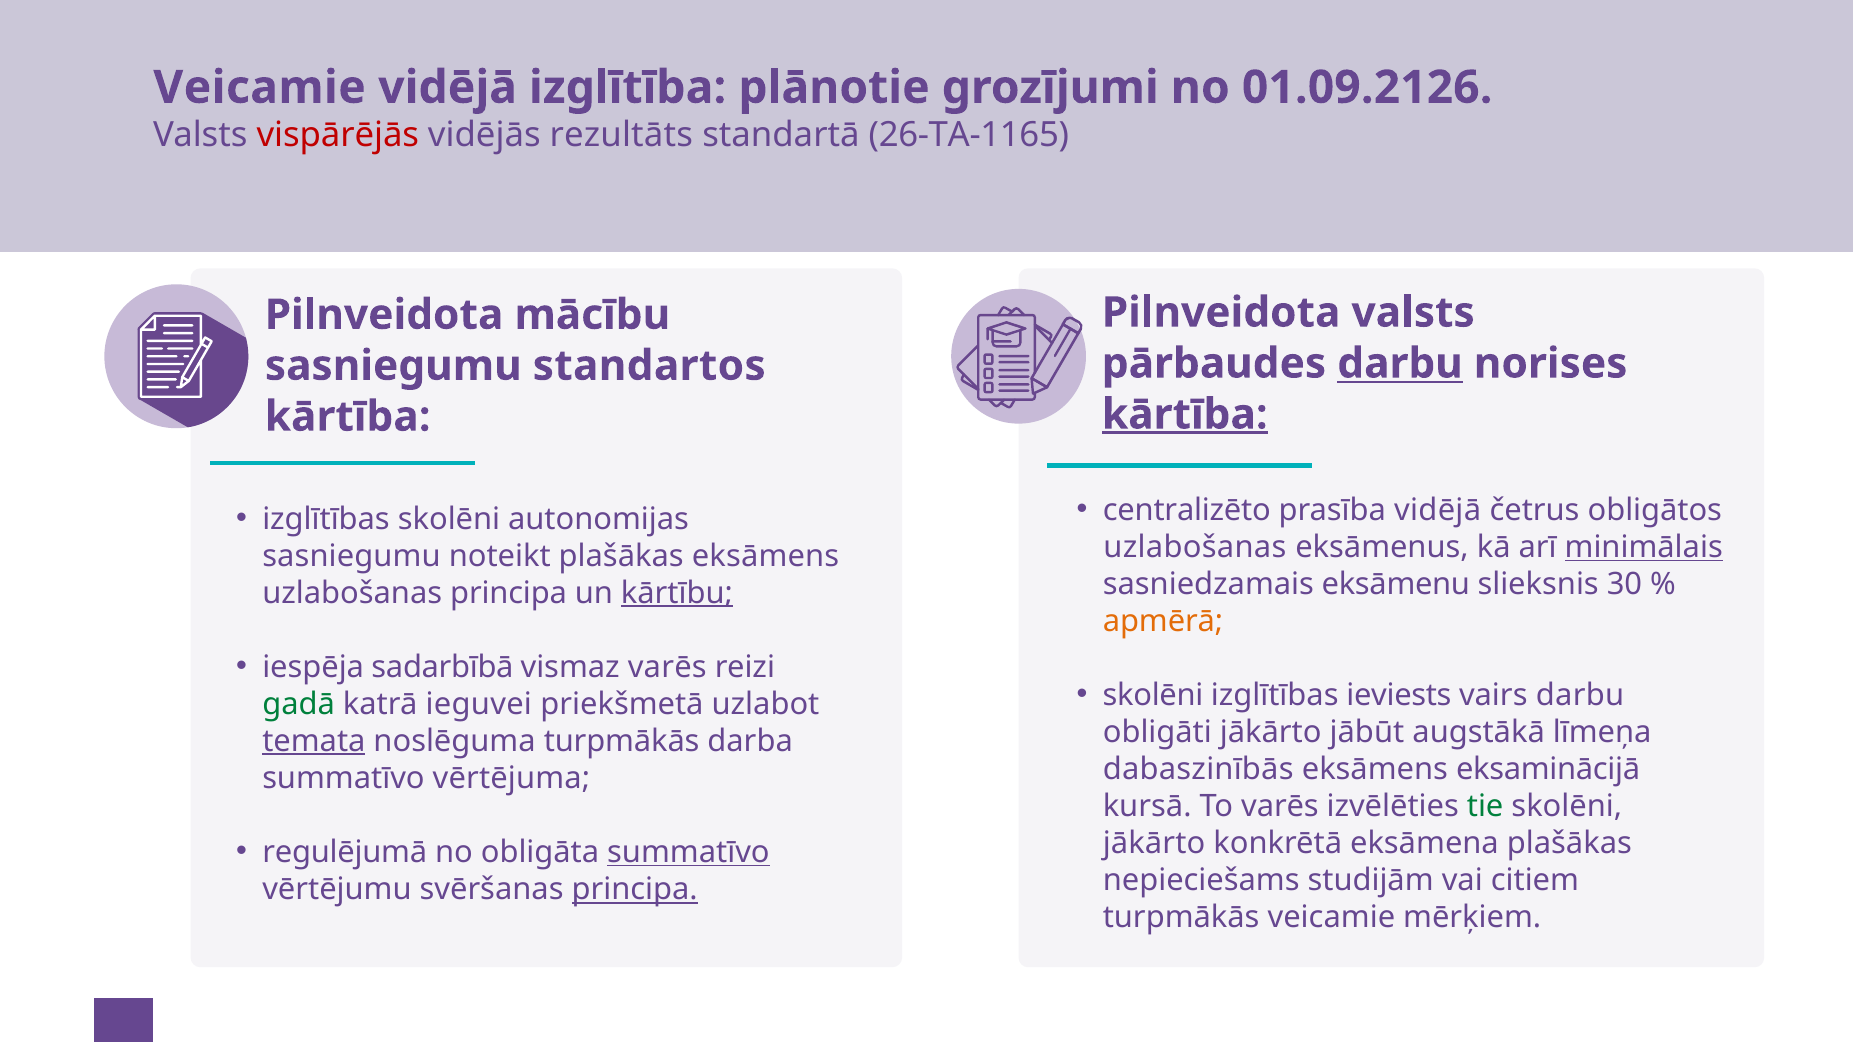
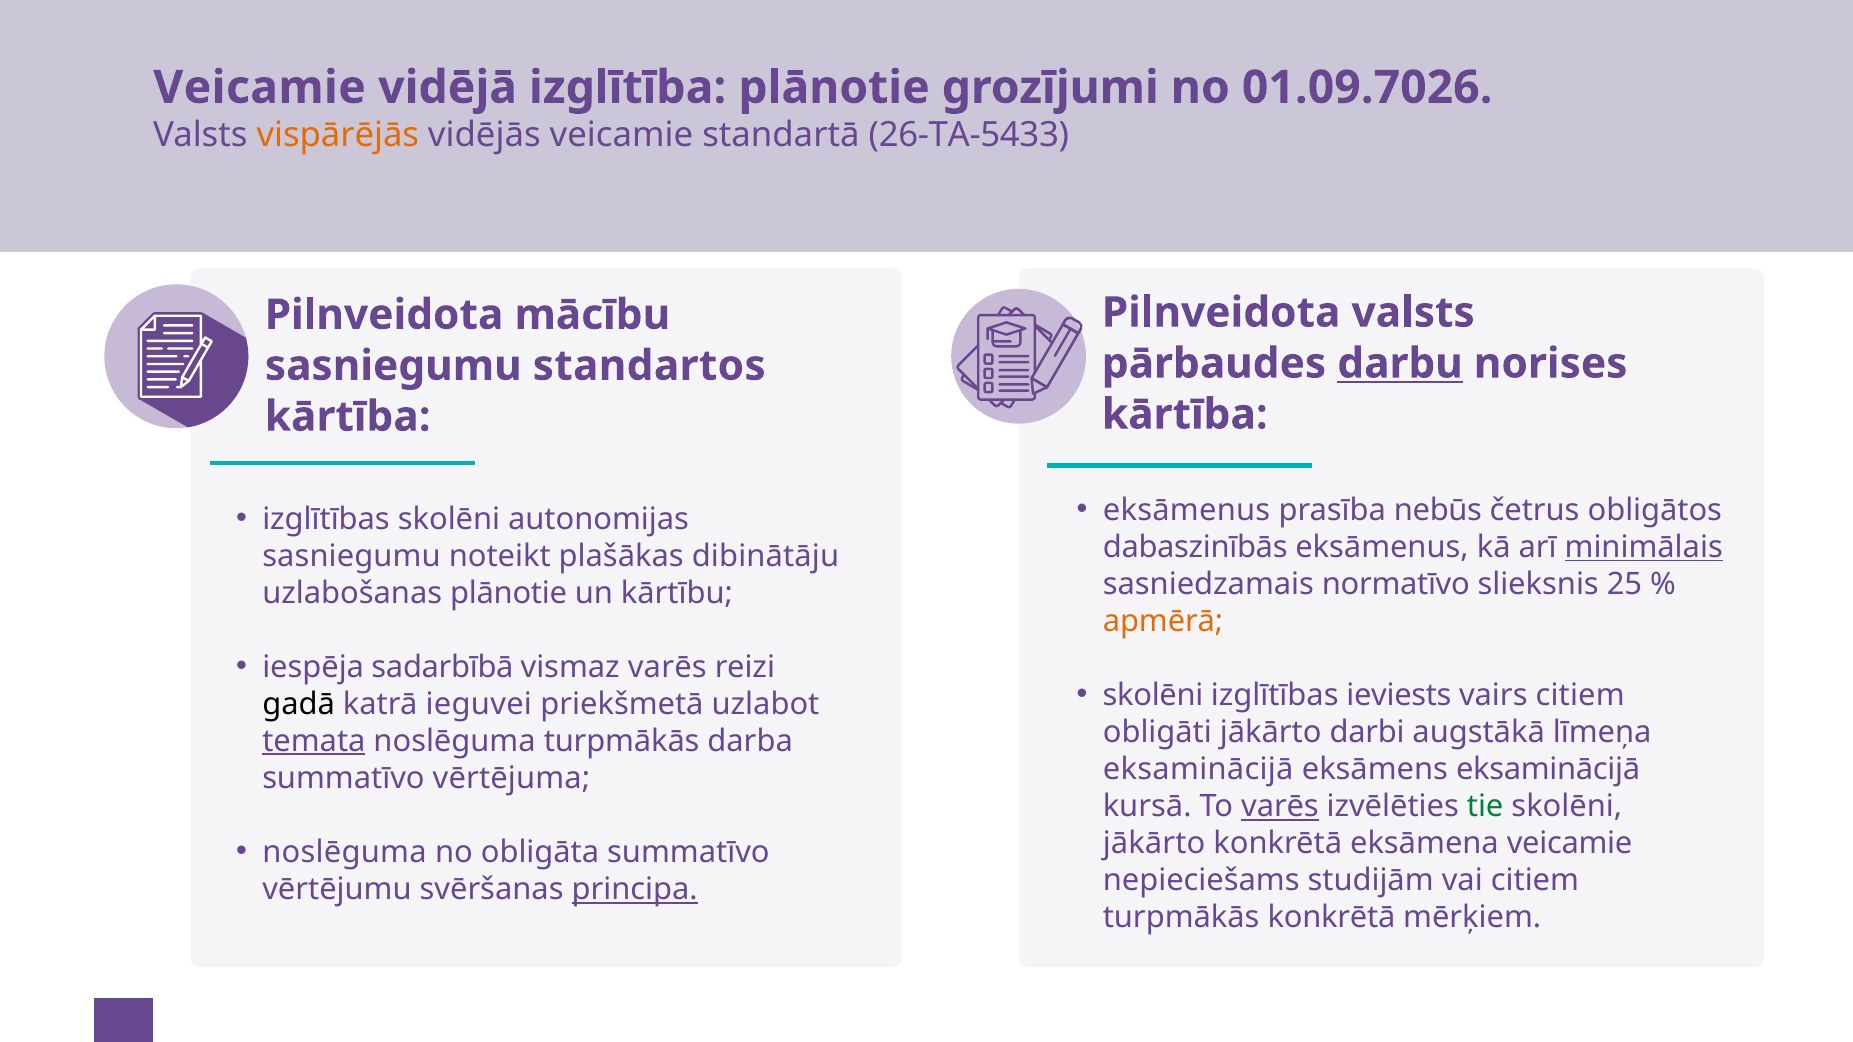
01.09.2126: 01.09.2126 -> 01.09.7026
vispārējās colour: red -> orange
vidējās rezultāts: rezultāts -> veicamie
26-TA-1165: 26-TA-1165 -> 26-TA-5433
kārtība at (1185, 415) underline: present -> none
centralizēto at (1187, 510): centralizēto -> eksāmenus
prasība vidējā: vidējā -> nebūs
uzlabošanas at (1195, 547): uzlabošanas -> dabaszinībās
plašākas eksāmens: eksāmens -> dibinātāju
eksāmenu: eksāmenu -> normatīvo
30: 30 -> 25
uzlabošanas principa: principa -> plānotie
kārtību underline: present -> none
vairs darbu: darbu -> citiem
gadā colour: green -> black
jābūt: jābūt -> darbi
dabaszinībās at (1198, 770): dabaszinībās -> eksaminācijā
varēs at (1280, 807) underline: none -> present
eksāmena plašākas: plašākas -> veicamie
regulējumā at (345, 853): regulējumā -> noslēguma
summatīvo at (688, 853) underline: present -> none
turpmākās veicamie: veicamie -> konkrētā
